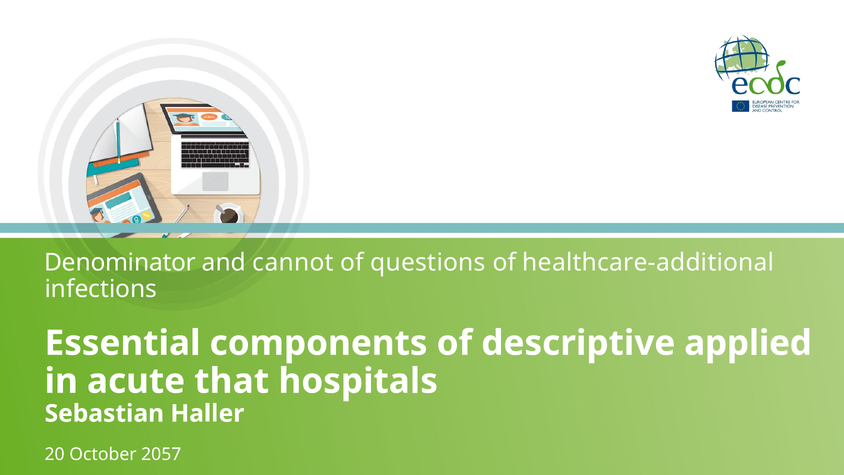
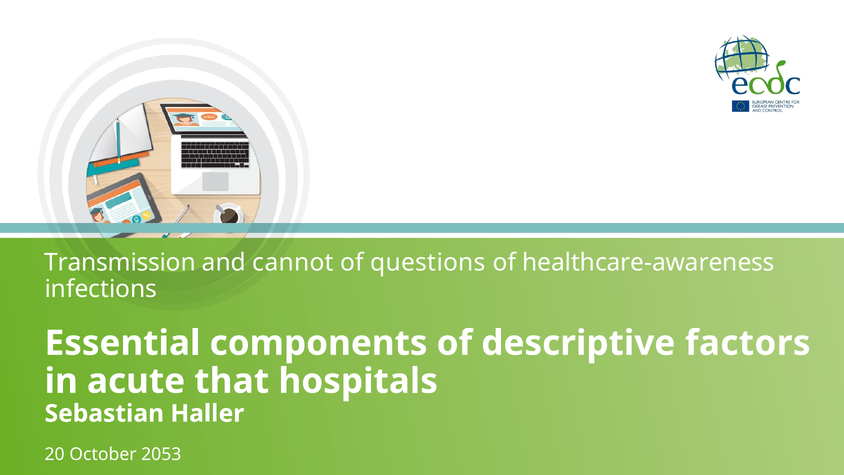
Denominator: Denominator -> Transmission
healthcare-additional: healthcare-additional -> healthcare-awareness
applied: applied -> factors
2057: 2057 -> 2053
